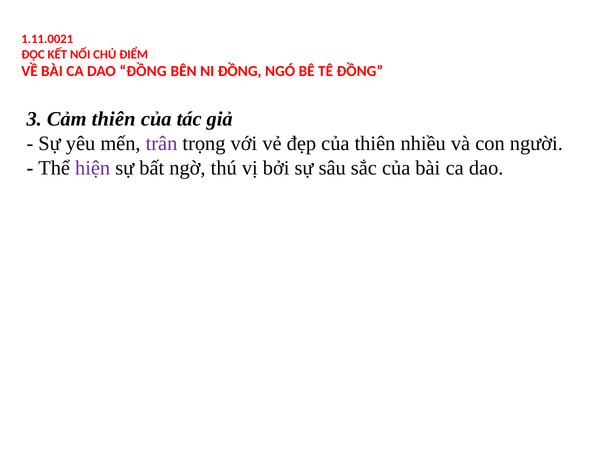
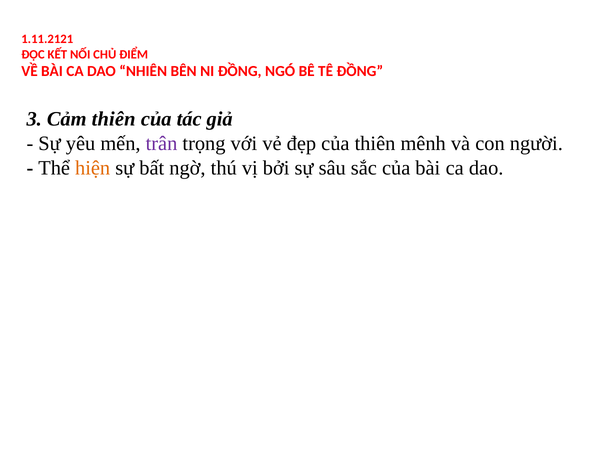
1.11.0021: 1.11.0021 -> 1.11.2121
DAO ĐỒNG: ĐỒNG -> NHIÊN
nhiều: nhiều -> mênh
hiện colour: purple -> orange
